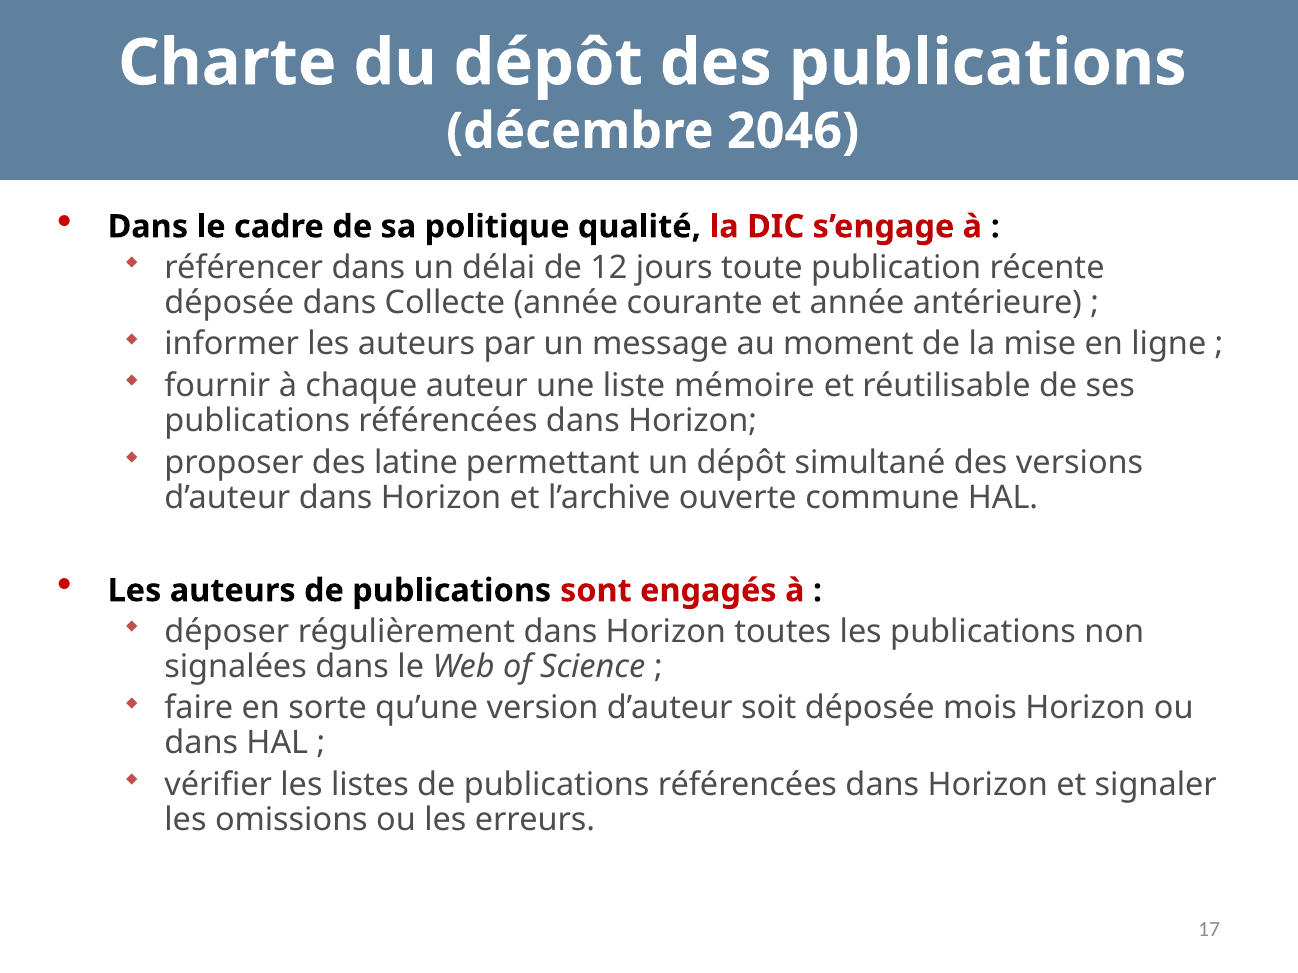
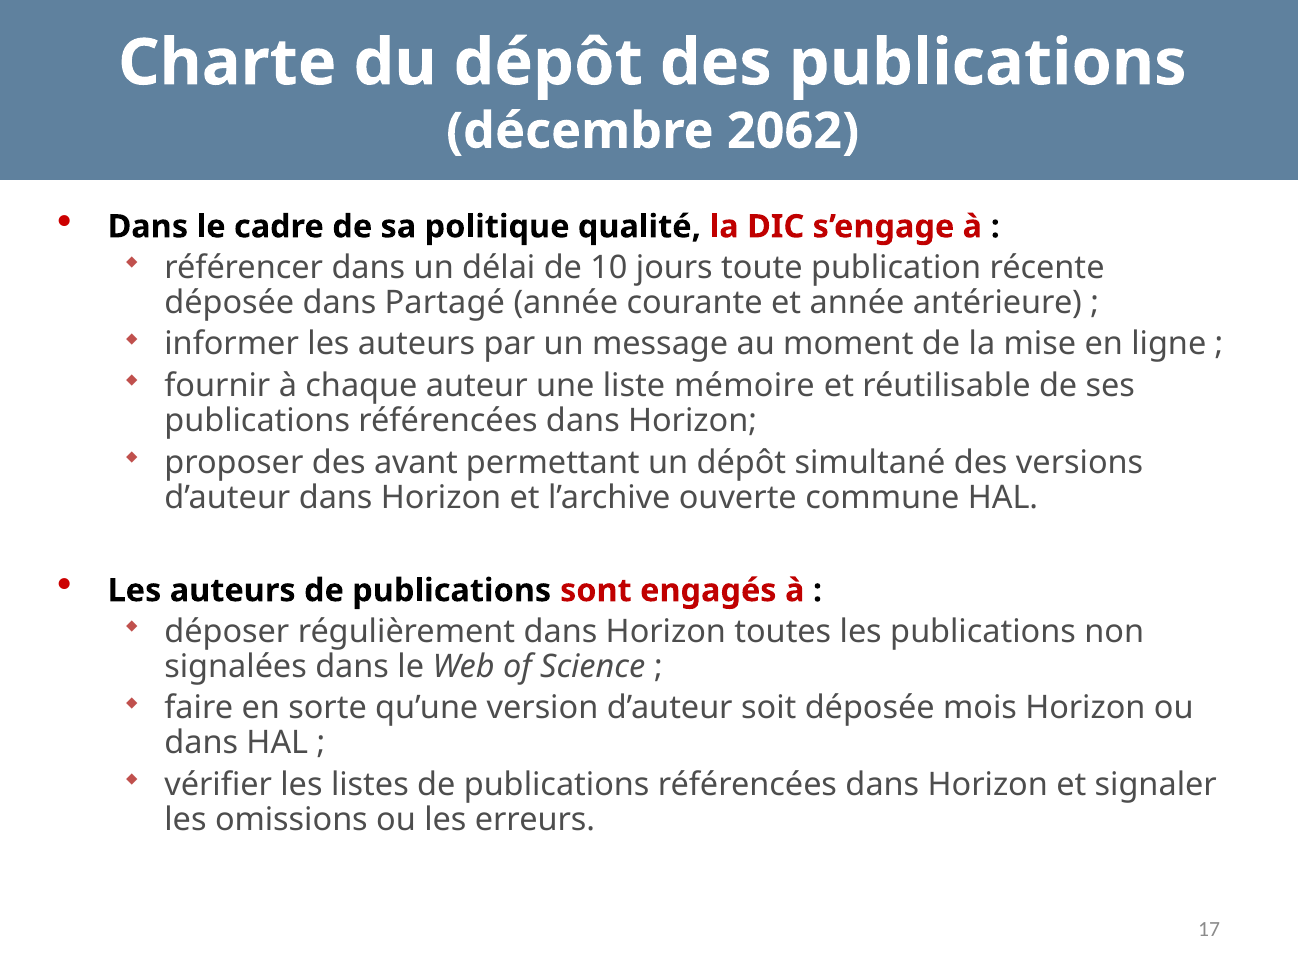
2046: 2046 -> 2062
12: 12 -> 10
Collecte: Collecte -> Partagé
latine: latine -> avant
